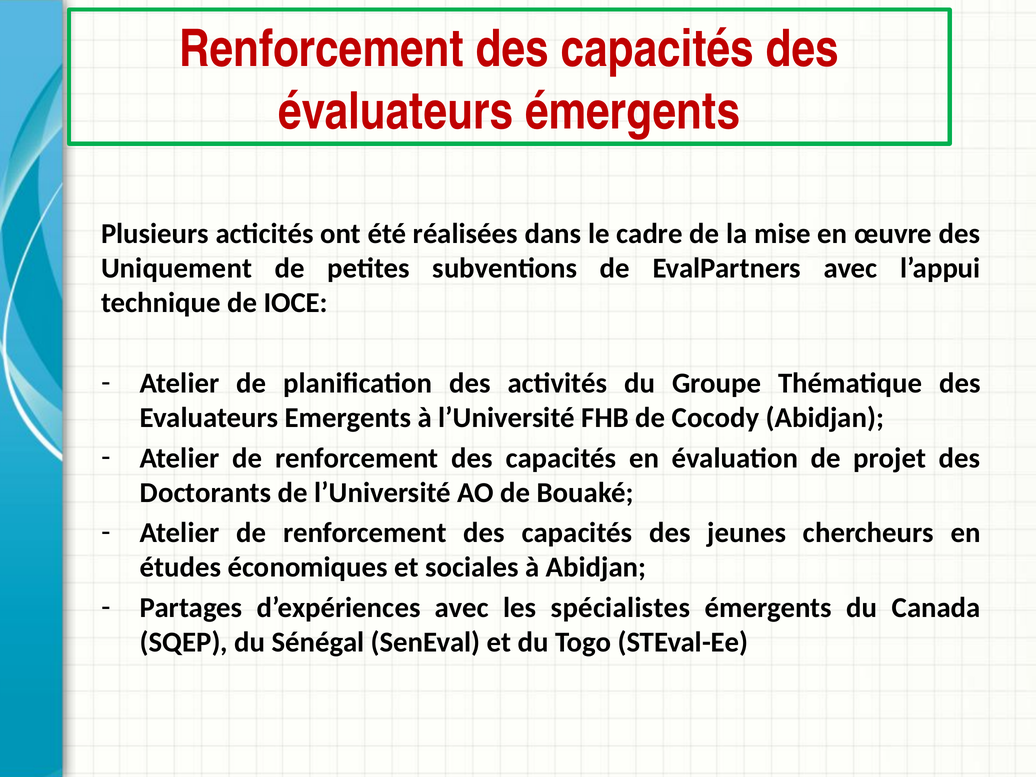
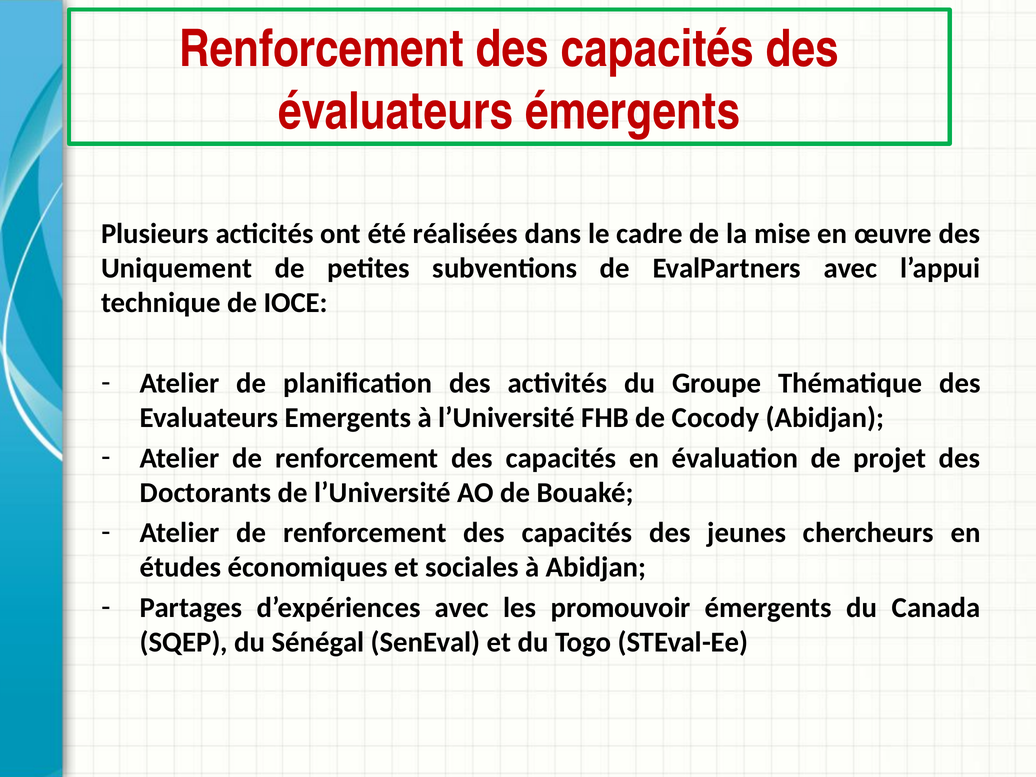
spécialistes: spécialistes -> promouvoir
